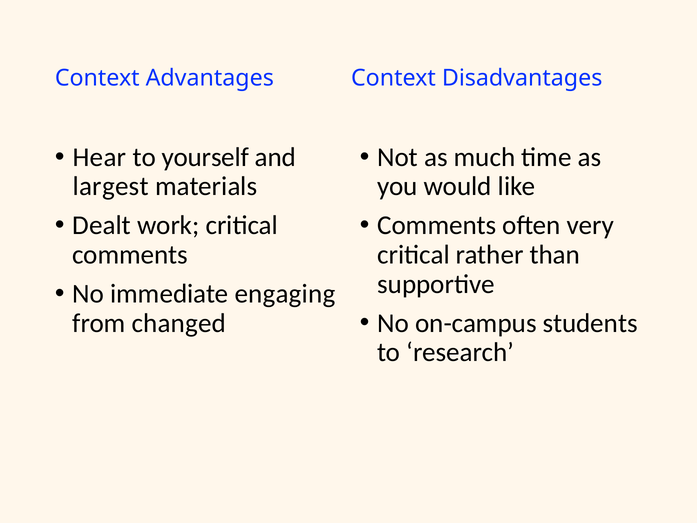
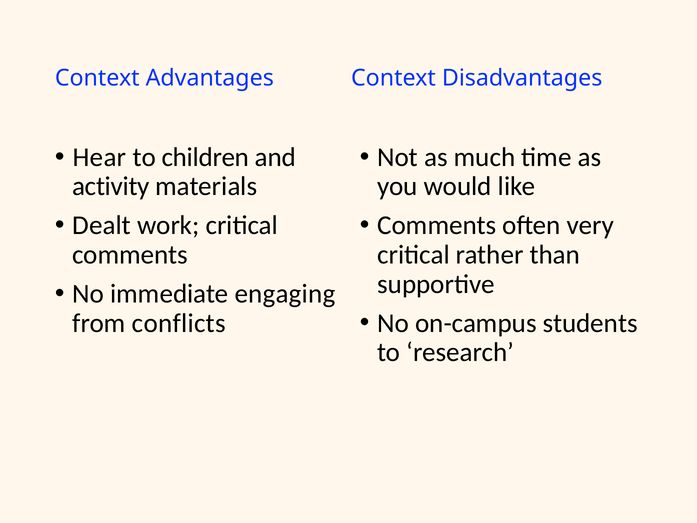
yourself: yourself -> children
largest: largest -> activity
changed: changed -> conflicts
